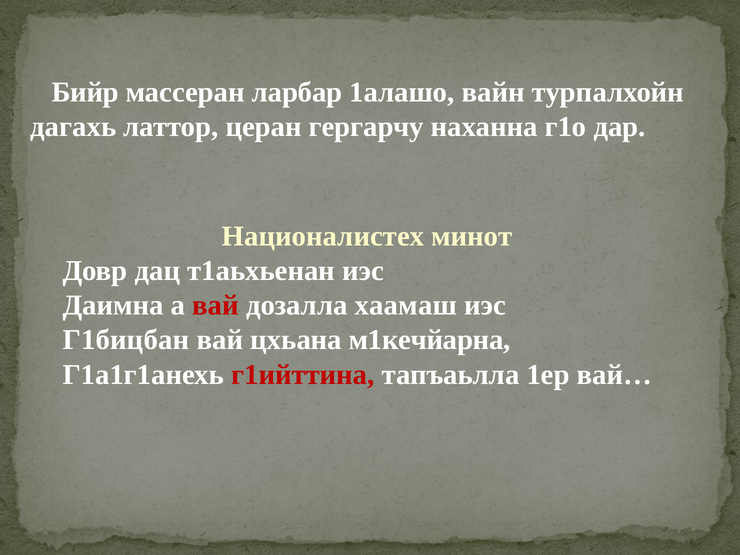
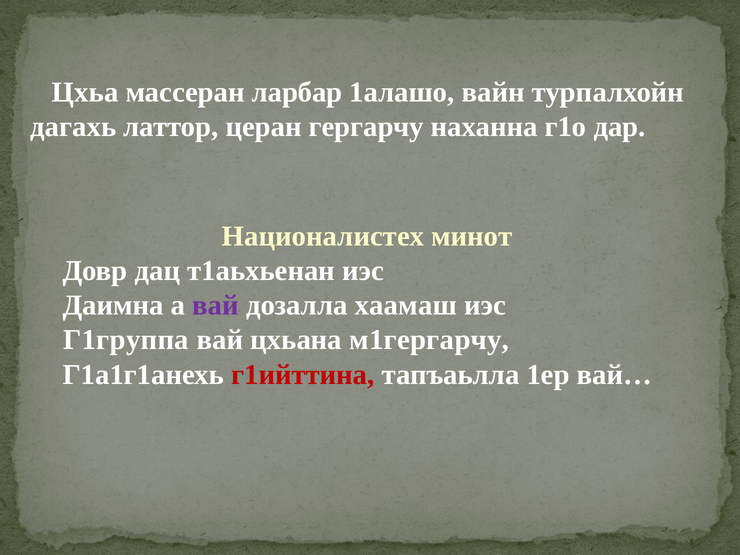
Бийр: Бийр -> Цхьа
вай at (216, 305) colour: red -> purple
Г1бицбан: Г1бицбан -> Г1группа
м1кечйарна: м1кечйарна -> м1гергарчу
